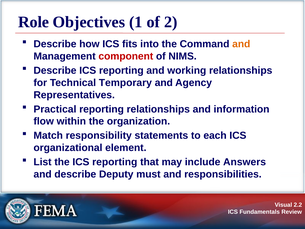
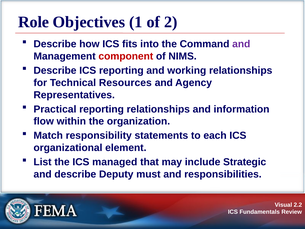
and at (241, 44) colour: orange -> purple
Temporary: Temporary -> Resources
the ICS reporting: reporting -> managed
Answers: Answers -> Strategic
